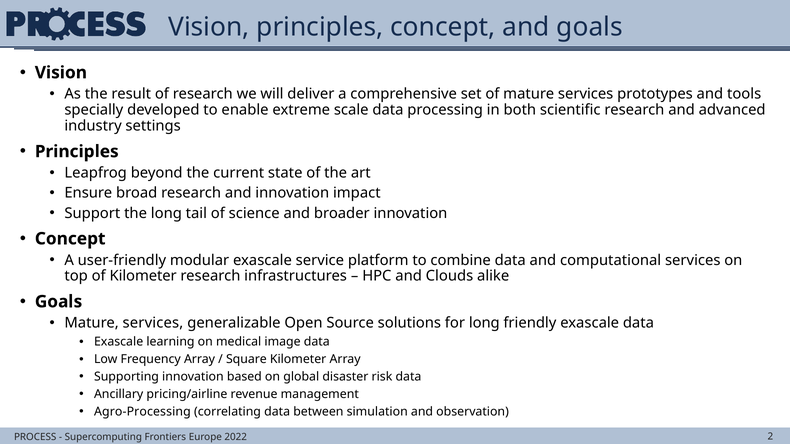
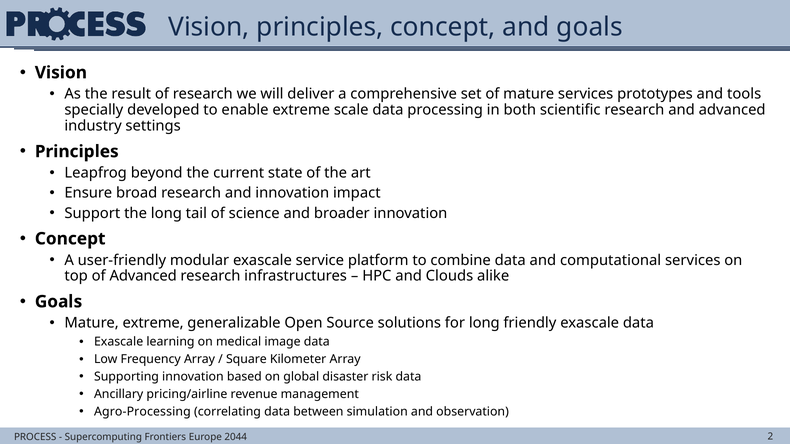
of Kilometer: Kilometer -> Advanced
services at (153, 323): services -> extreme
2022: 2022 -> 2044
